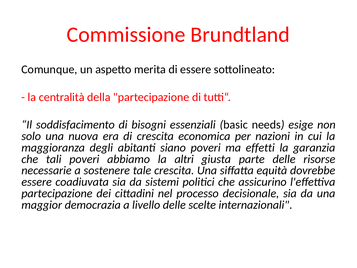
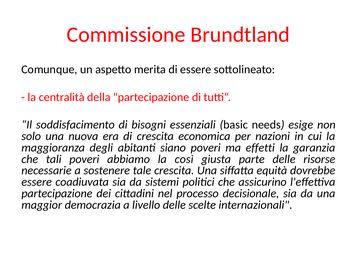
altri: altri -> così
